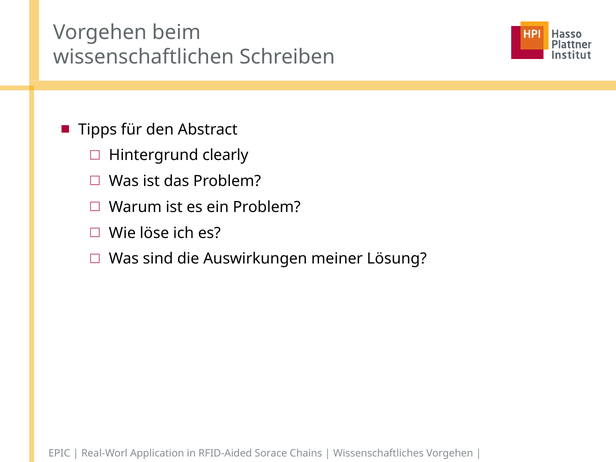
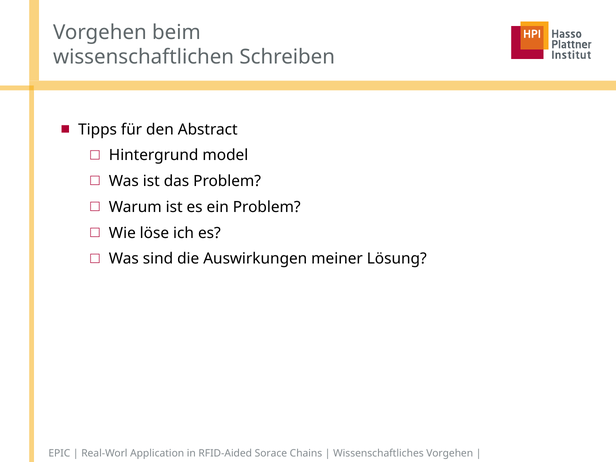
clearly: clearly -> model
